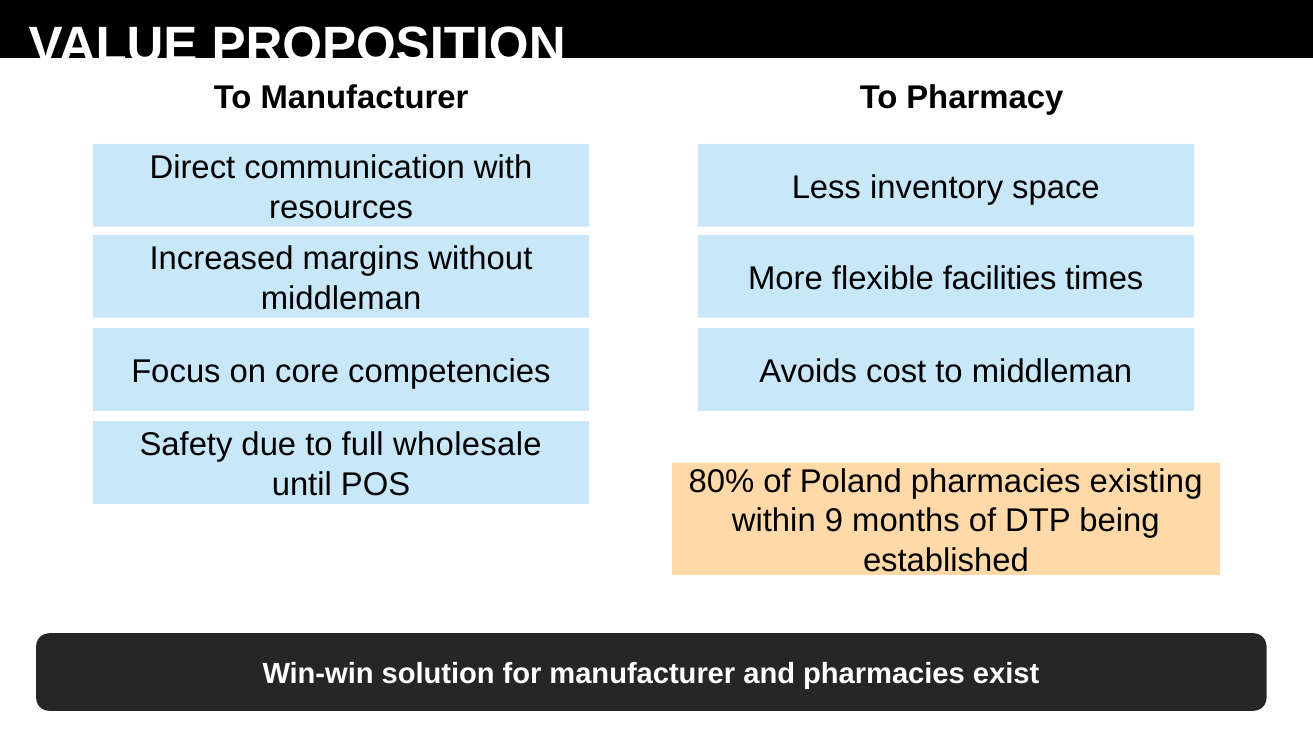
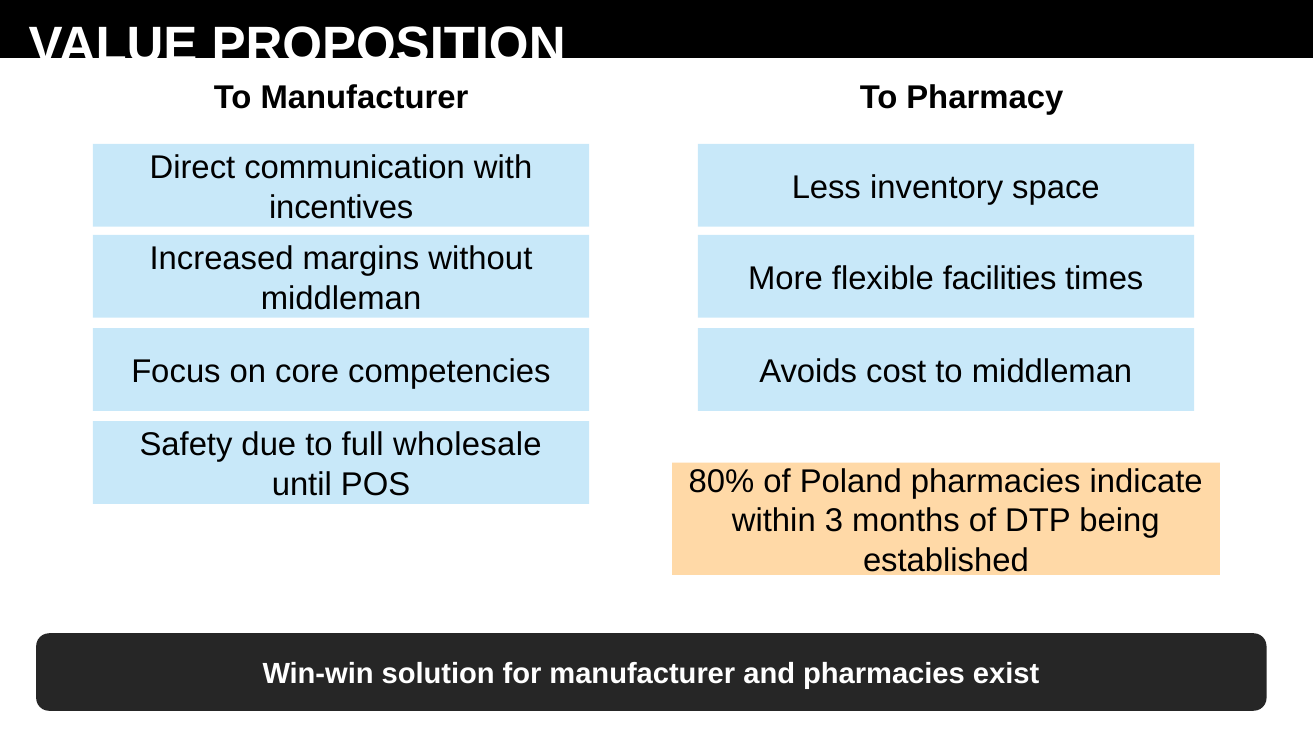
resources: resources -> incentives
existing: existing -> indicate
9: 9 -> 3
